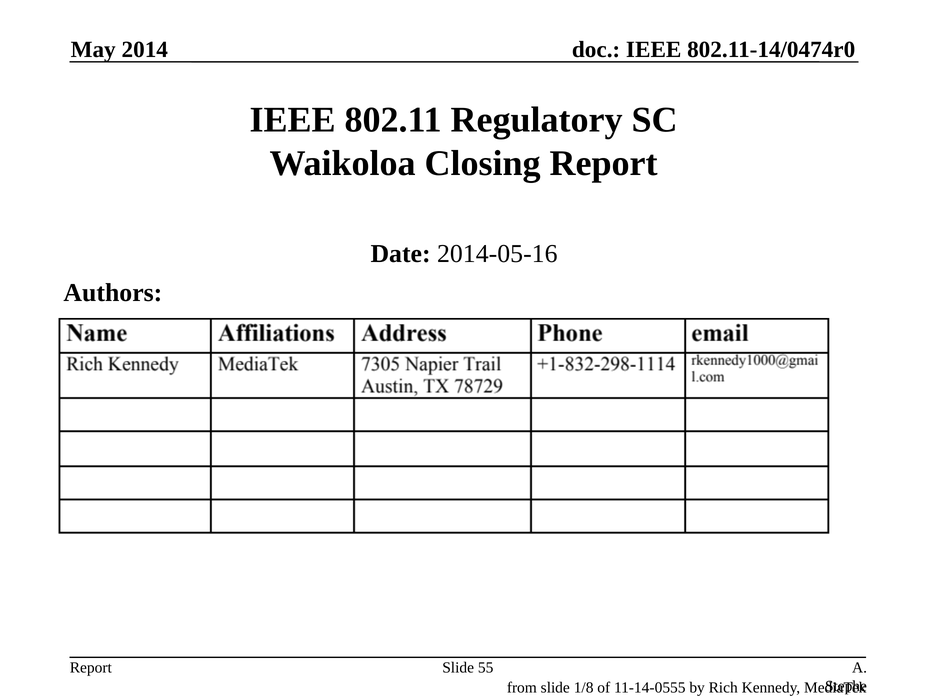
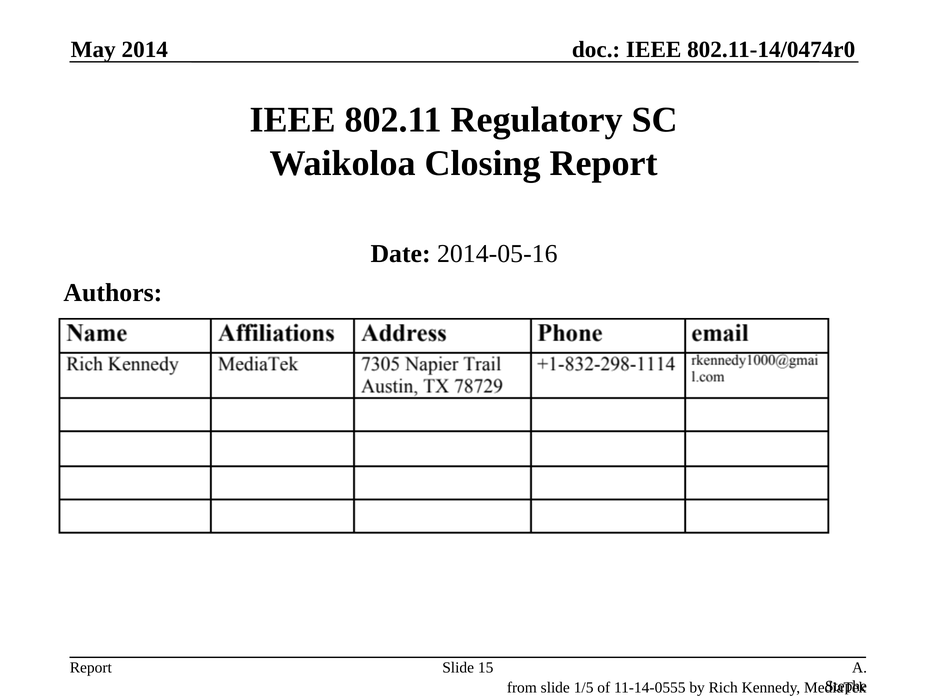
55: 55 -> 15
1/8: 1/8 -> 1/5
